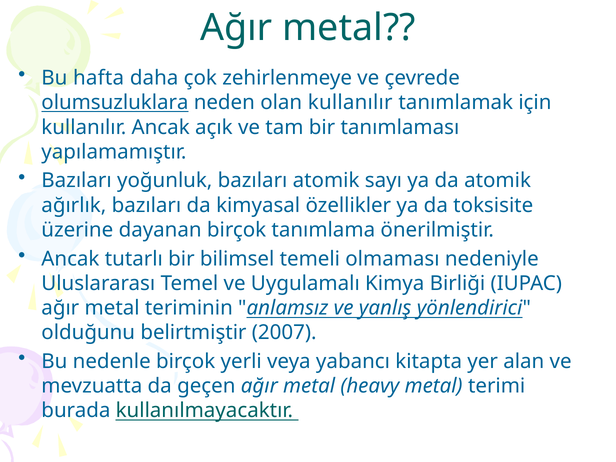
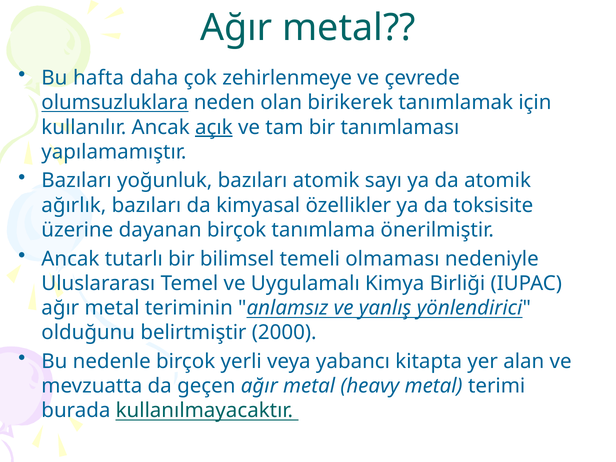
olan kullanılır: kullanılır -> birikerek
açık underline: none -> present
2007: 2007 -> 2000
